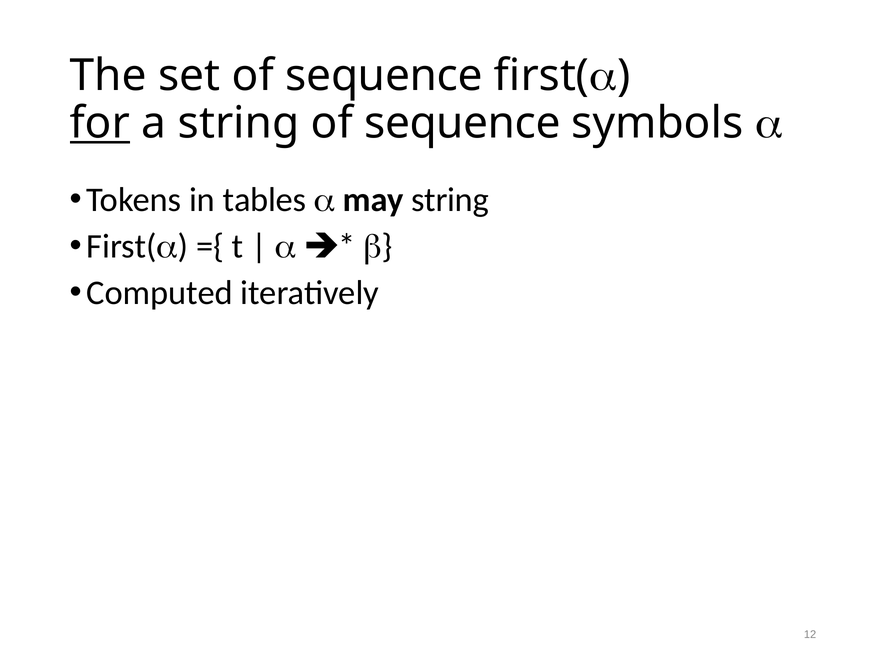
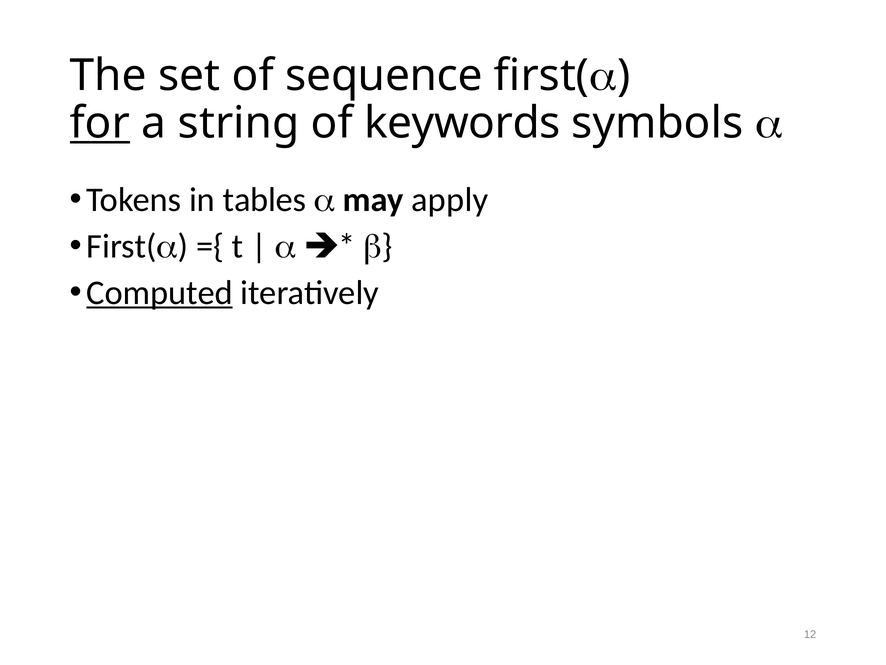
string of sequence: sequence -> keywords
may string: string -> apply
Computed underline: none -> present
